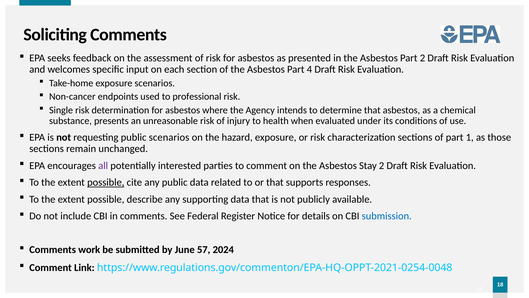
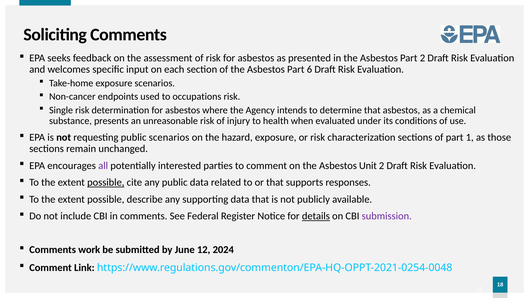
4: 4 -> 6
professional: professional -> occupations
Stay: Stay -> Unit
details underline: none -> present
submission colour: blue -> purple
57: 57 -> 12
